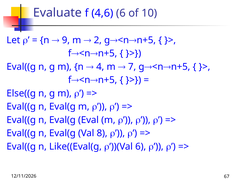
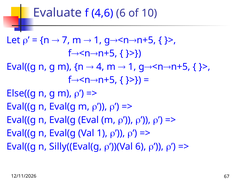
9: 9 -> 7
2 at (98, 40): 2 -> 1
7 at (132, 67): 7 -> 1
Val 8: 8 -> 1
Like((Eval(g: Like((Eval(g -> Silly((Eval(g
